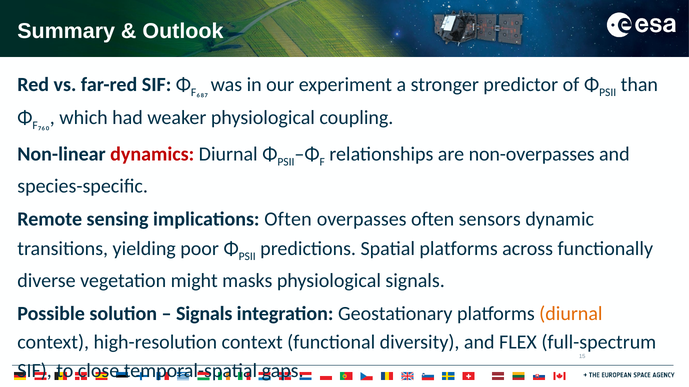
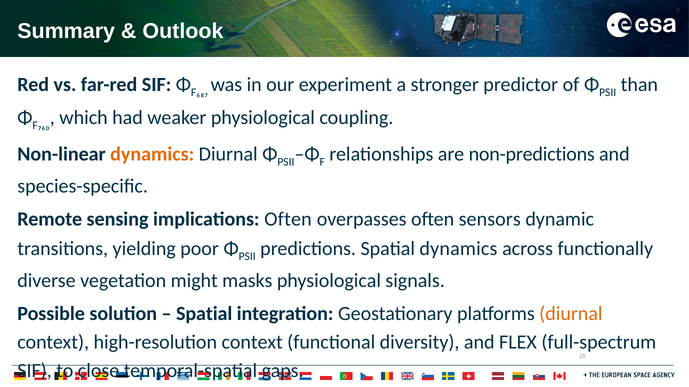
dynamics at (152, 154) colour: red -> orange
non-overpasses: non-overpasses -> non-predictions
Spatial platforms: platforms -> dynamics
Signals at (204, 313): Signals -> Spatial
